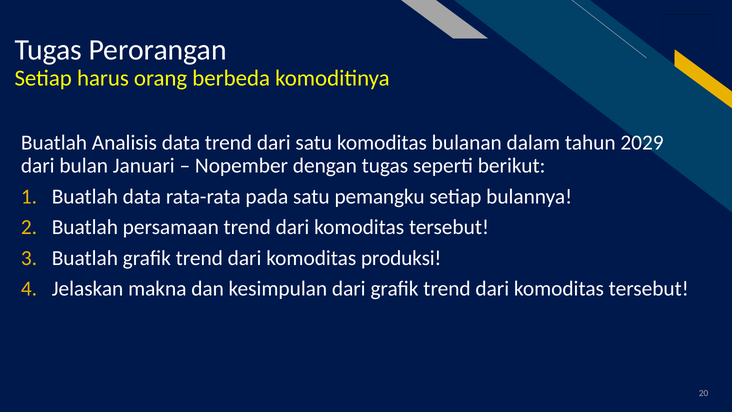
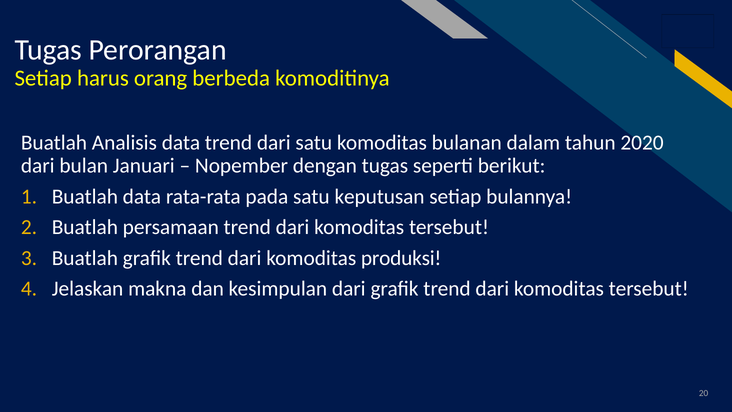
2029: 2029 -> 2020
pemangku: pemangku -> keputusan
